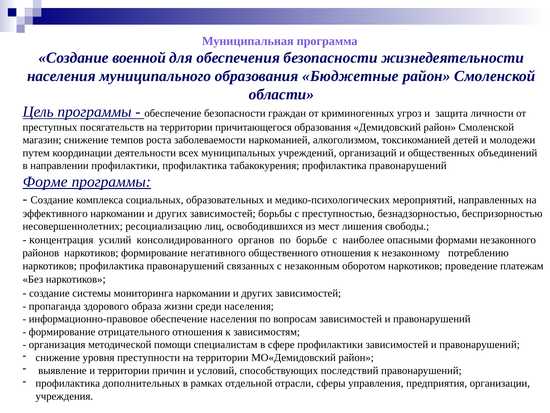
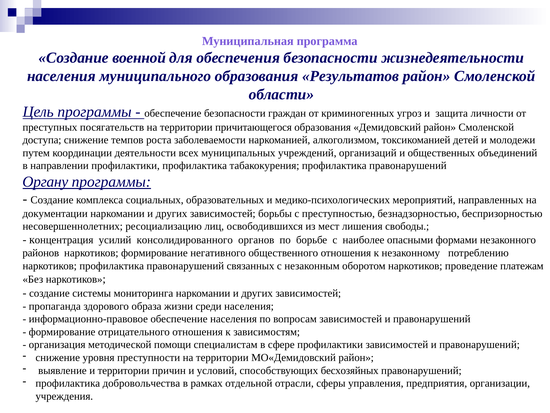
Бюджетные: Бюджетные -> Результатов
магазин: магазин -> доступа
Форме: Форме -> Органу
эффективного: эффективного -> документации
последствий: последствий -> бесхозяйных
дополнительных: дополнительных -> добровольчества
